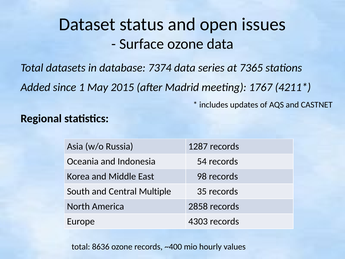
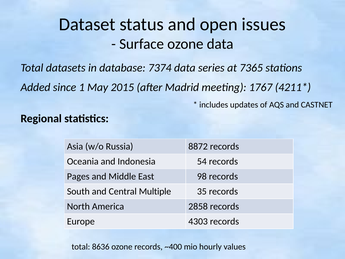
1287: 1287 -> 8872
Korea: Korea -> Pages
